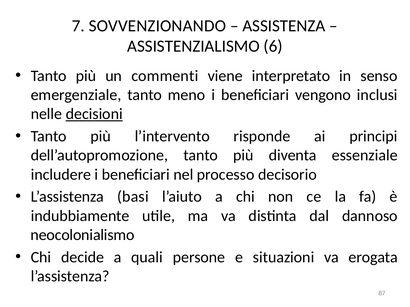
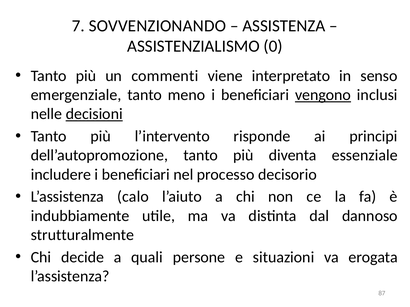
6: 6 -> 0
vengono underline: none -> present
basi: basi -> calo
neocolonialismo: neocolonialismo -> strutturalmente
